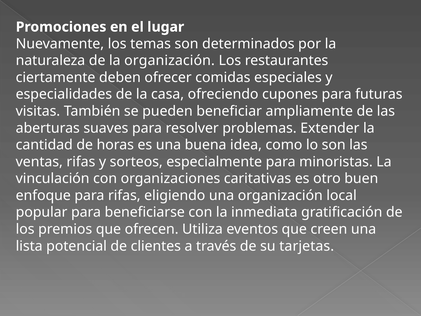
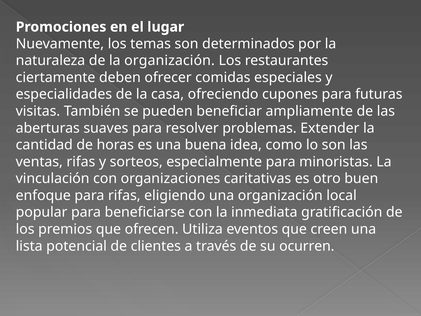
tarjetas: tarjetas -> ocurren
